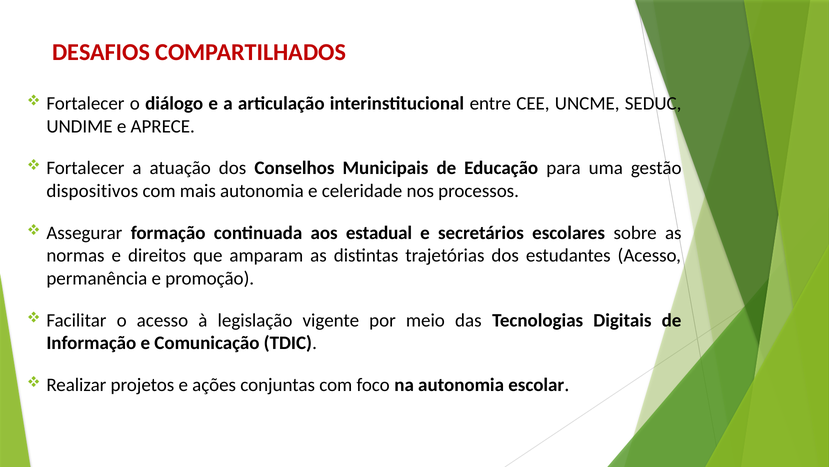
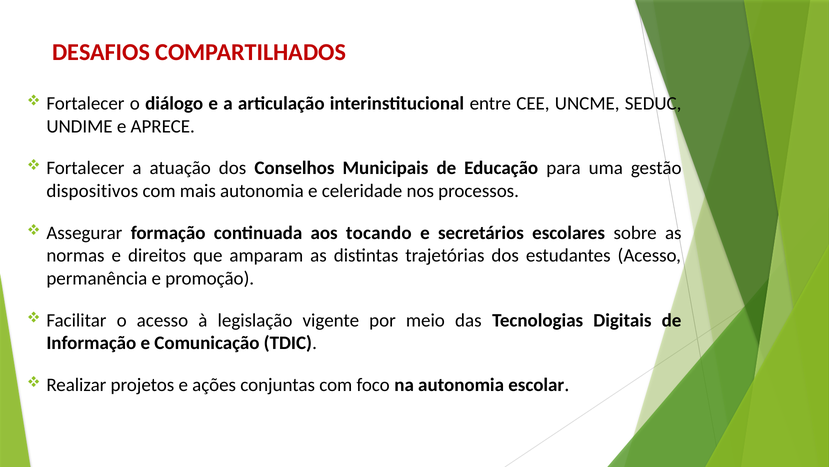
estadual: estadual -> tocando
